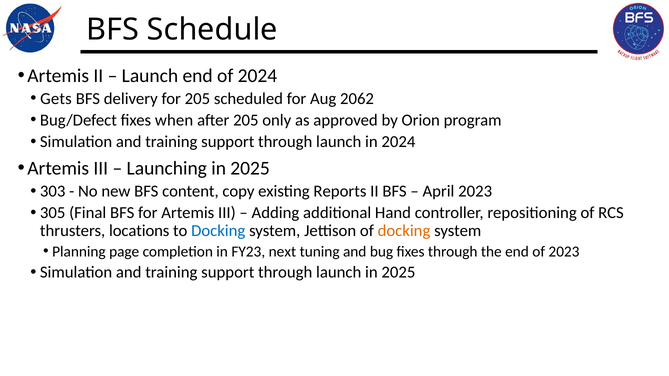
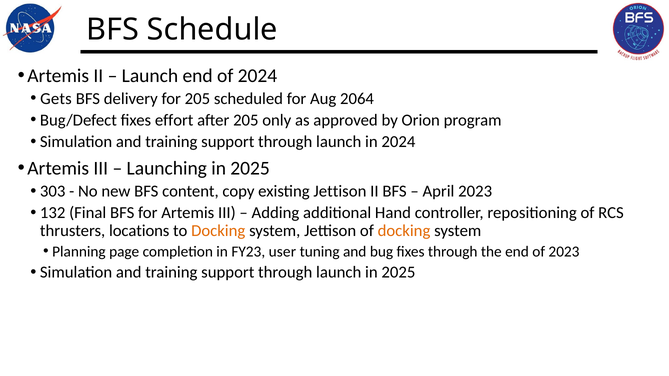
2062: 2062 -> 2064
when: when -> effort
existing Reports: Reports -> Jettison
305: 305 -> 132
Docking at (218, 231) colour: blue -> orange
next: next -> user
